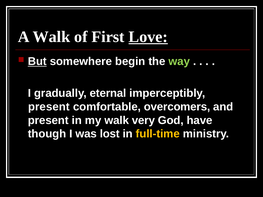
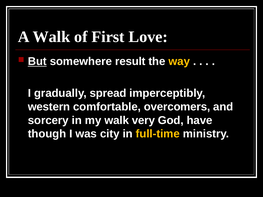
Love underline: present -> none
begin: begin -> result
way colour: light green -> yellow
eternal: eternal -> spread
present at (49, 107): present -> western
present at (48, 120): present -> sorcery
lost: lost -> city
